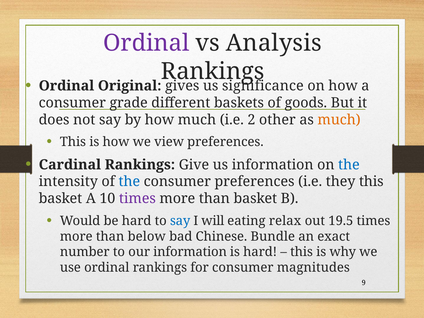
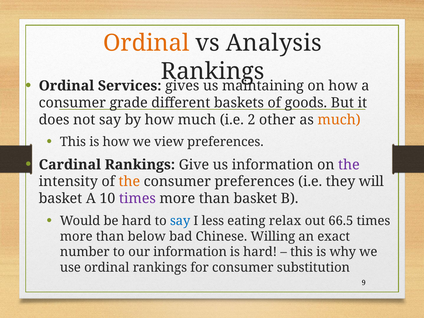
Ordinal at (146, 43) colour: purple -> orange
Original: Original -> Services
significance: significance -> maintaining
the at (349, 165) colour: blue -> purple
the at (129, 182) colour: blue -> orange
they this: this -> will
will: will -> less
19.5: 19.5 -> 66.5
Bundle: Bundle -> Willing
magnitudes: magnitudes -> substitution
